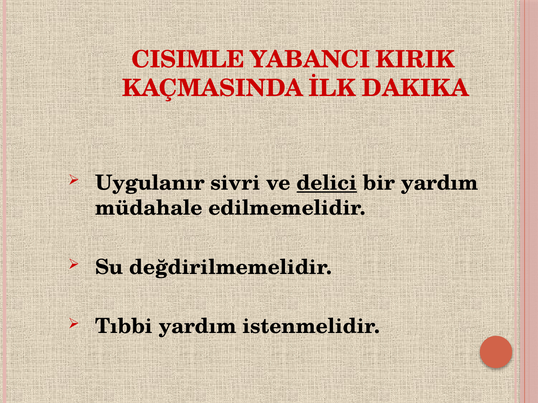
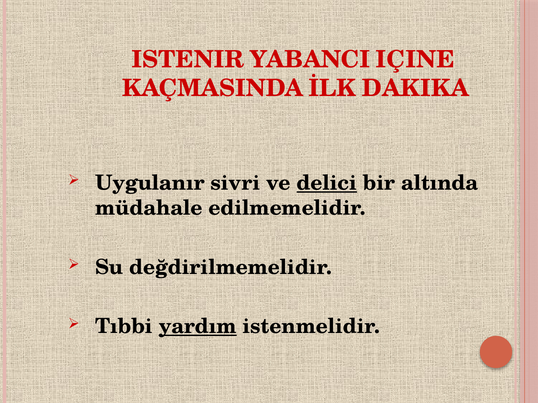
CISIMLE: CISIMLE -> ISTENIR
KIRIK: KIRIK -> IÇINE
bir yardım: yardım -> altında
yardım at (198, 327) underline: none -> present
